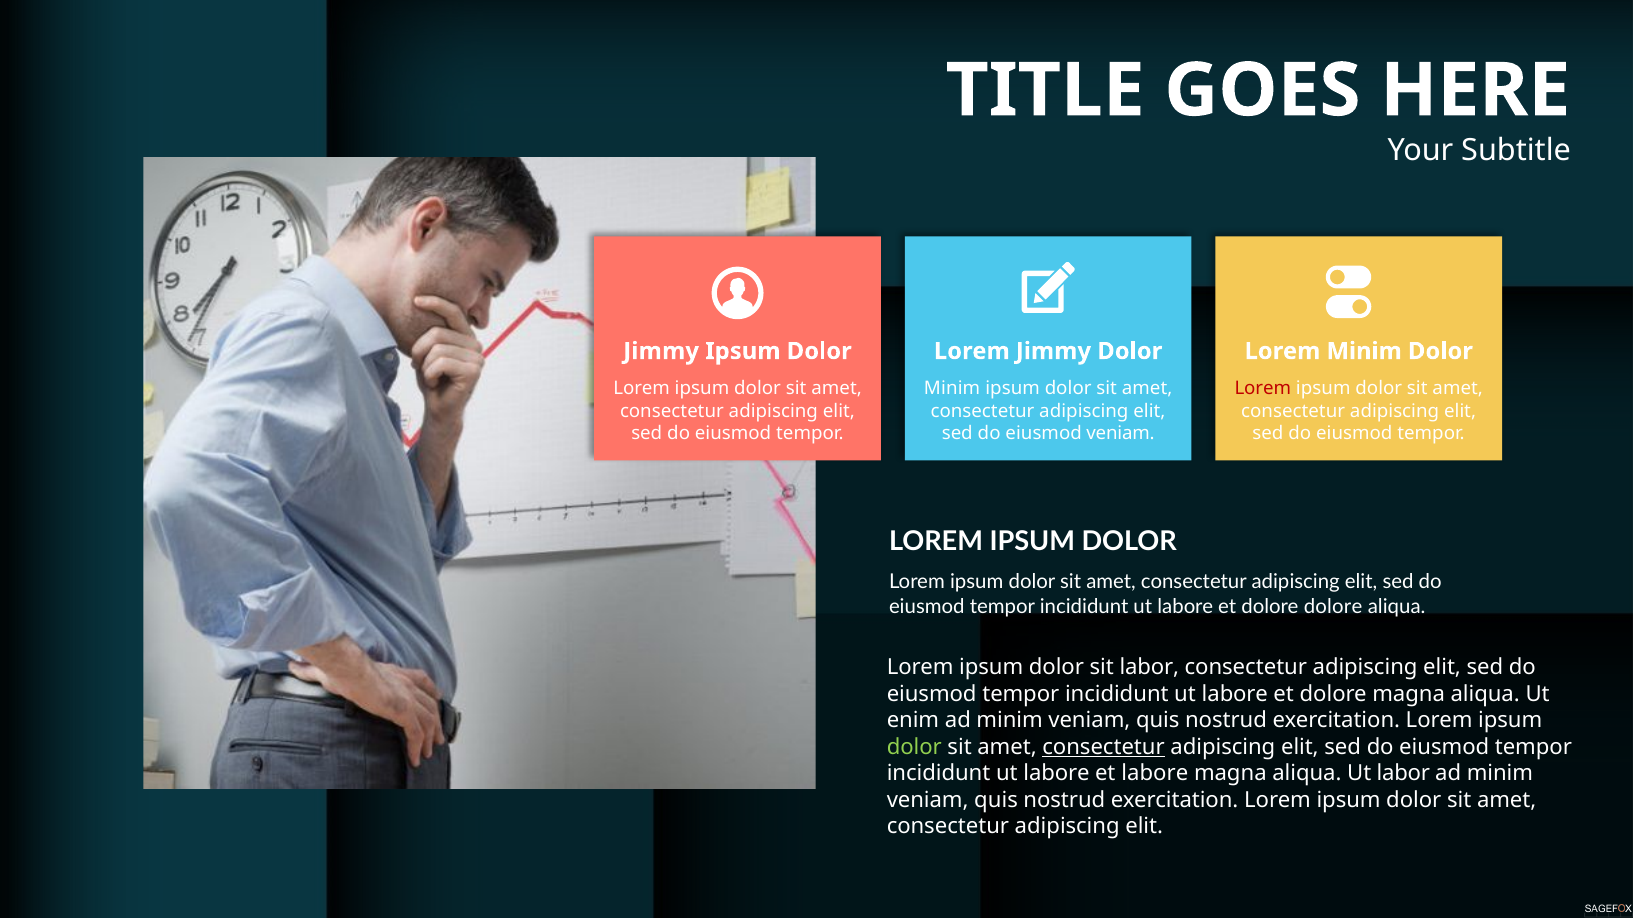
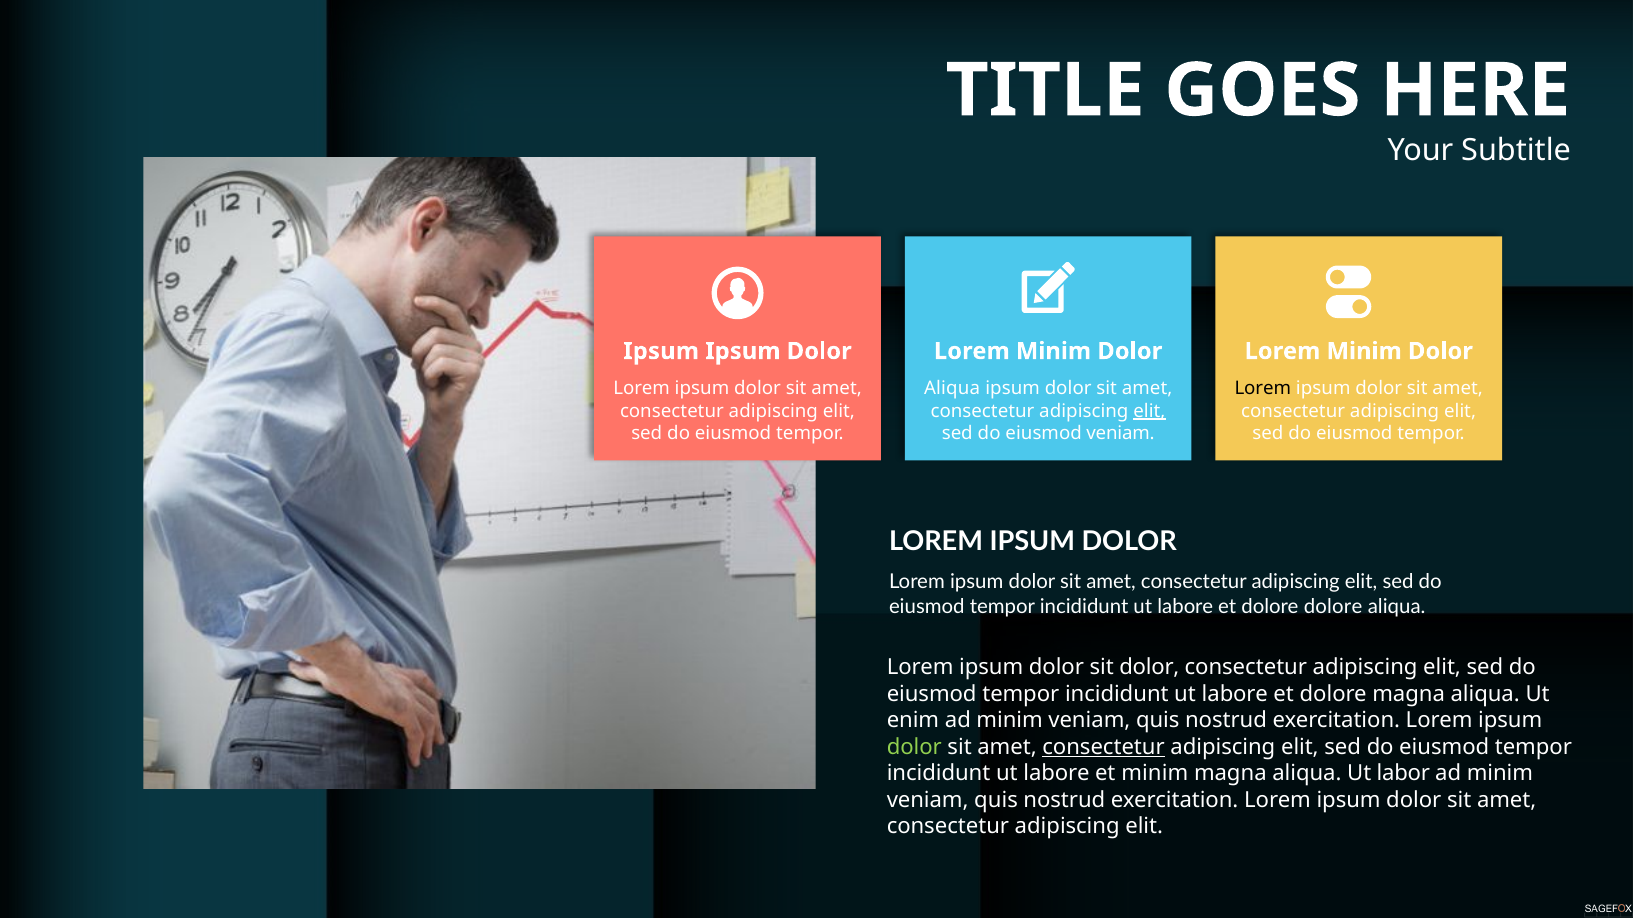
Jimmy at (661, 351): Jimmy -> Ipsum
Jimmy at (1053, 351): Jimmy -> Minim
Minim at (952, 389): Minim -> Aliqua
Lorem at (1263, 389) colour: red -> black
elit at (1149, 411) underline: none -> present
sit labor: labor -> dolor
et labore: labore -> minim
